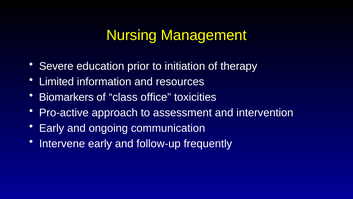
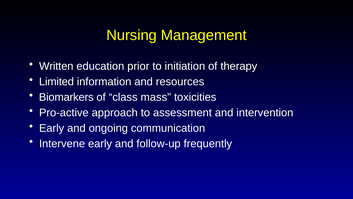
Severe: Severe -> Written
office: office -> mass
